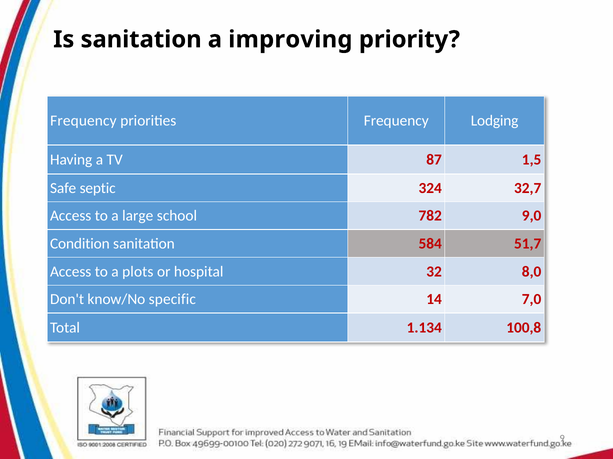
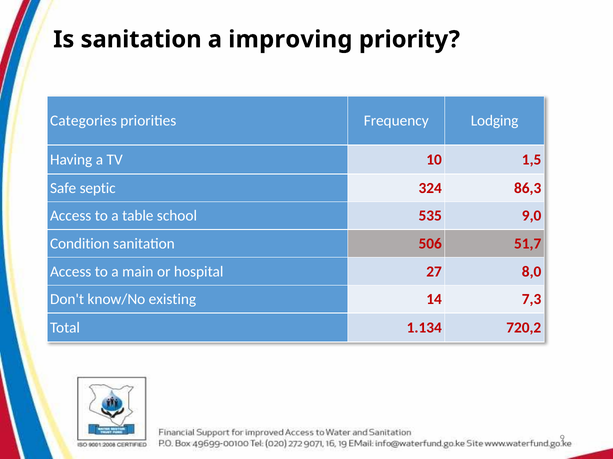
Frequency at (83, 121): Frequency -> Categories
87: 87 -> 10
32,7: 32,7 -> 86,3
large: large -> table
782: 782 -> 535
584: 584 -> 506
plots: plots -> main
32: 32 -> 27
specific: specific -> existing
7,0: 7,0 -> 7,3
100,8: 100,8 -> 720,2
